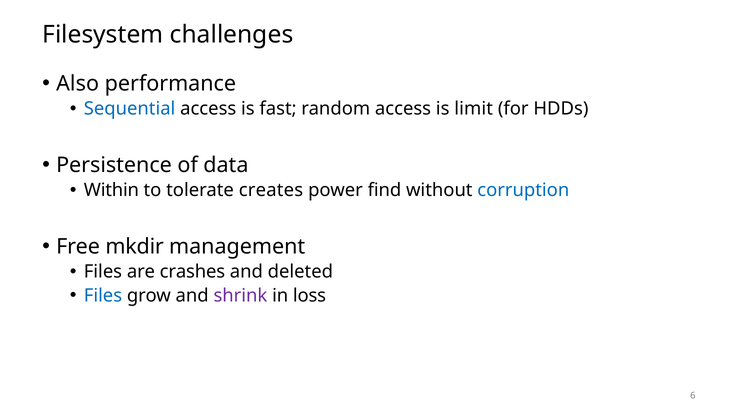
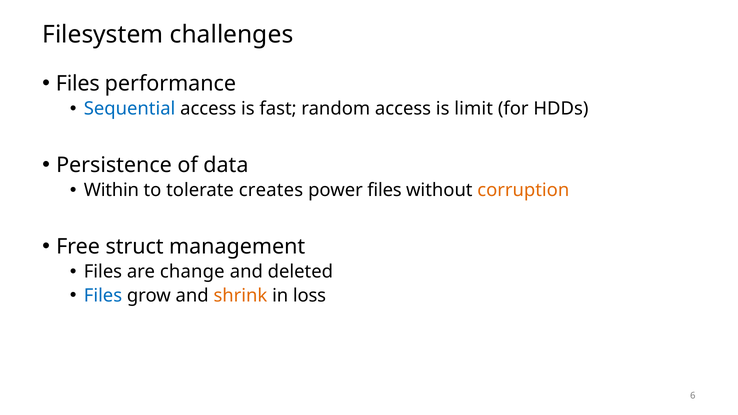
Also at (78, 83): Also -> Files
power find: find -> files
corruption colour: blue -> orange
mkdir: mkdir -> struct
crashes: crashes -> change
shrink colour: purple -> orange
